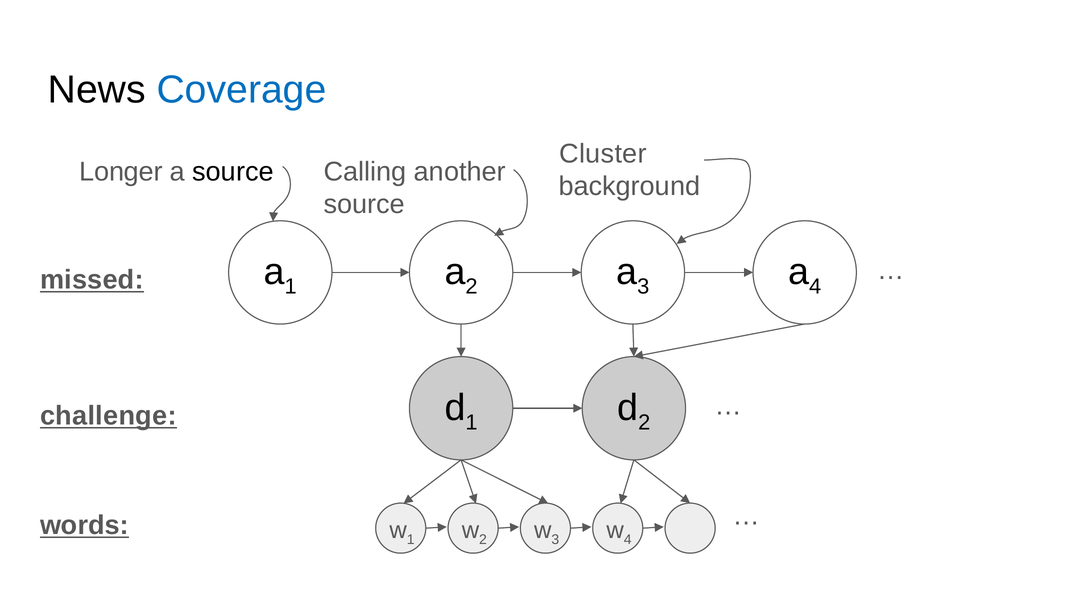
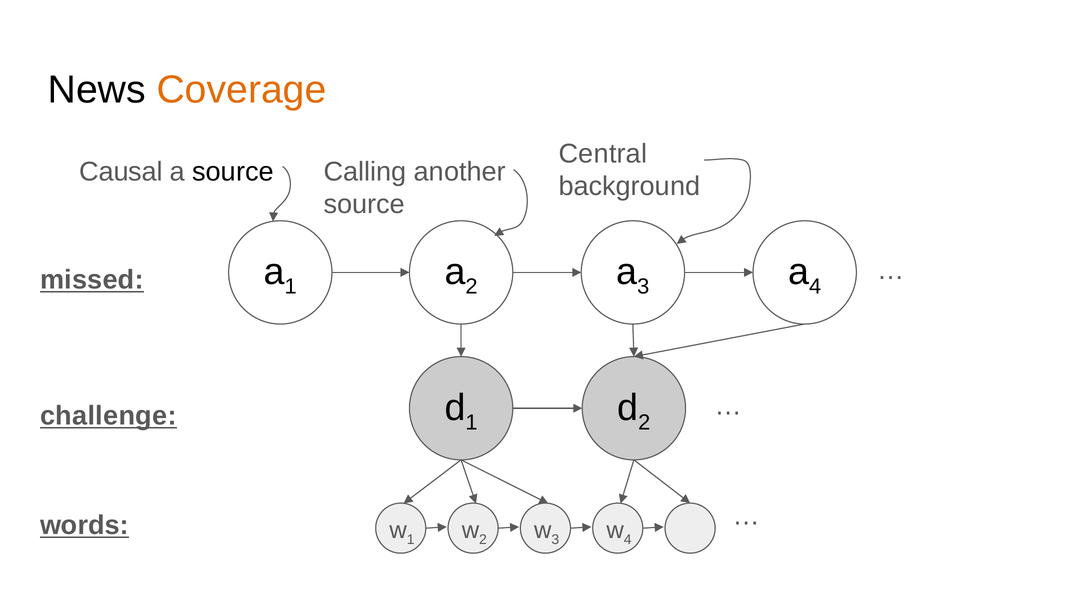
Coverage colour: blue -> orange
Cluster: Cluster -> Central
Longer: Longer -> Causal
